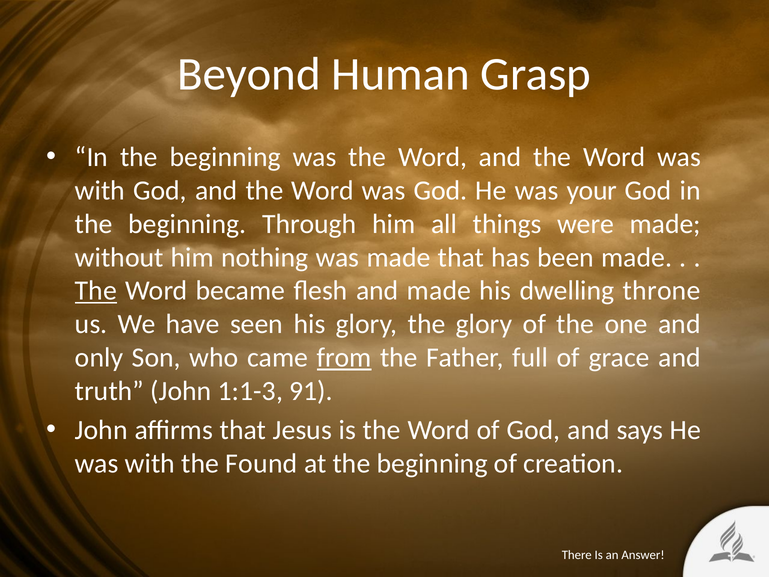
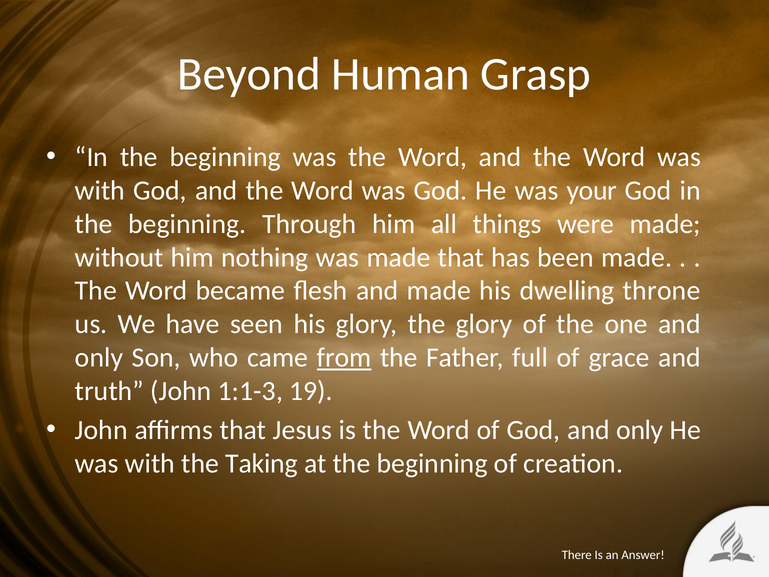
The at (96, 291) underline: present -> none
91: 91 -> 19
God and says: says -> only
Found: Found -> Taking
